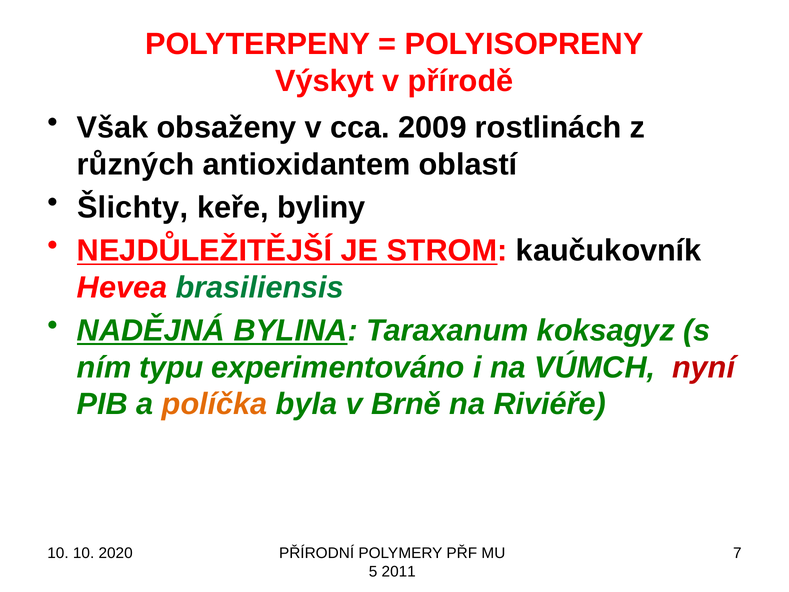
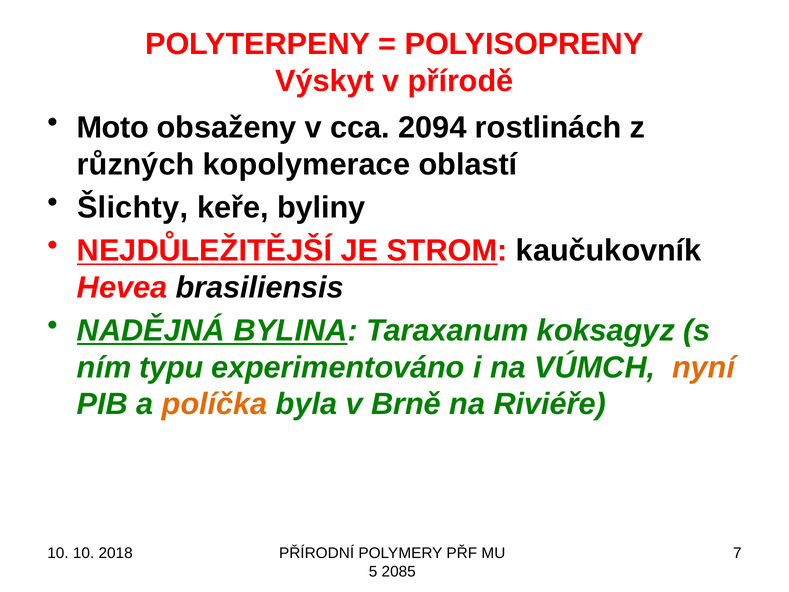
Však: Však -> Moto
2009: 2009 -> 2094
antioxidantem: antioxidantem -> kopolymerace
brasiliensis colour: green -> black
nyní colour: red -> orange
2020: 2020 -> 2018
2011: 2011 -> 2085
